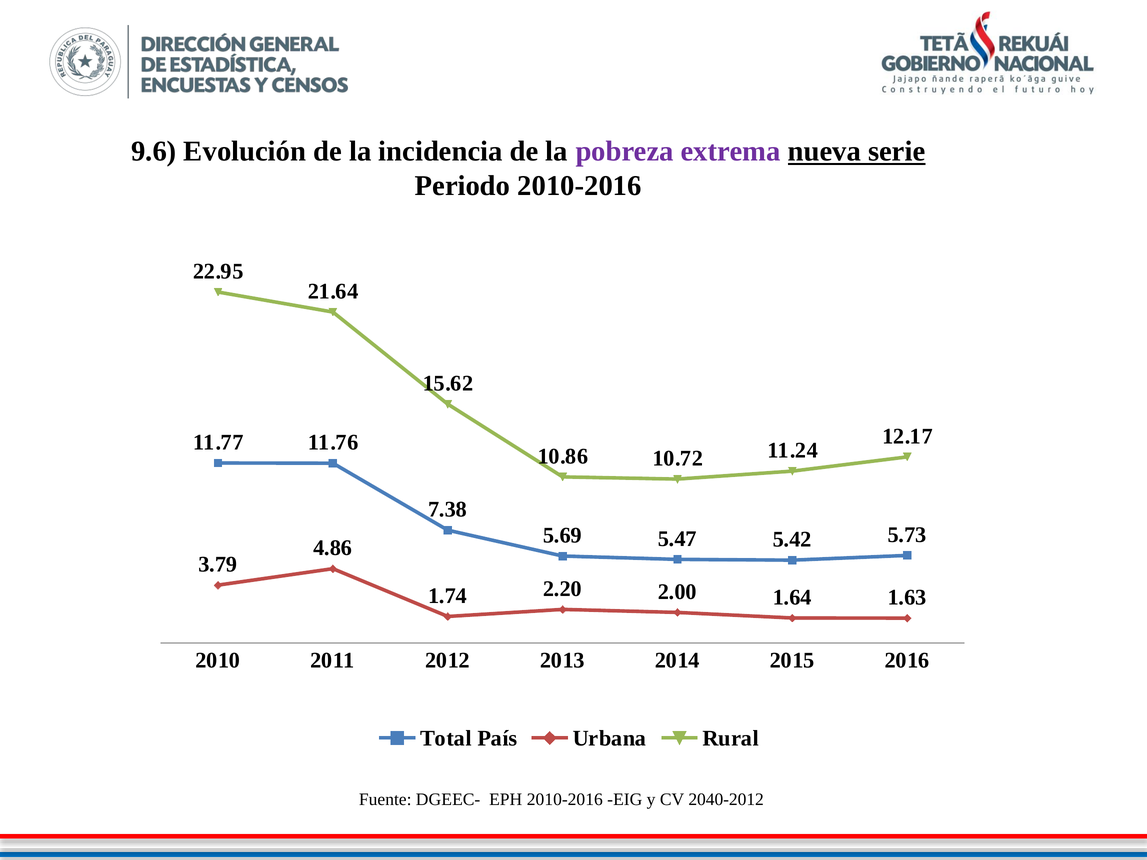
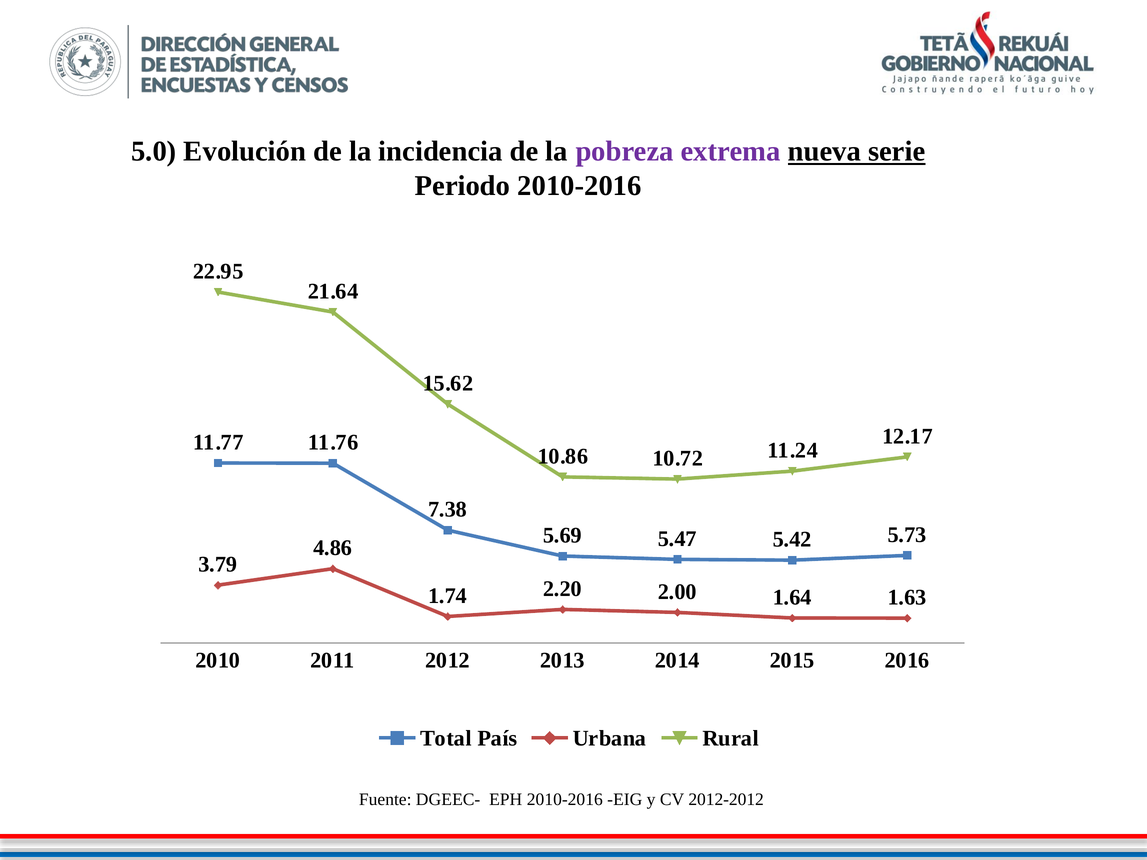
9.6: 9.6 -> 5.0
2040-2012: 2040-2012 -> 2012-2012
